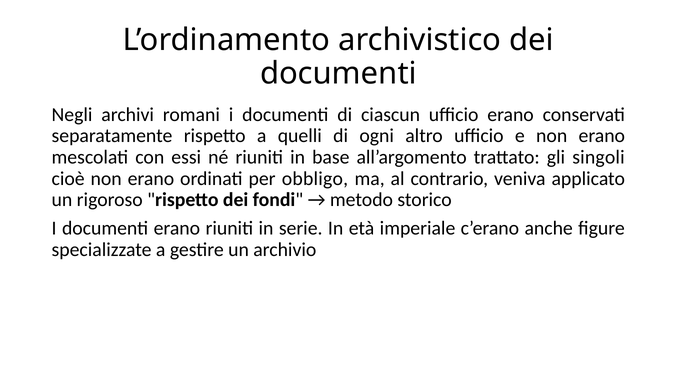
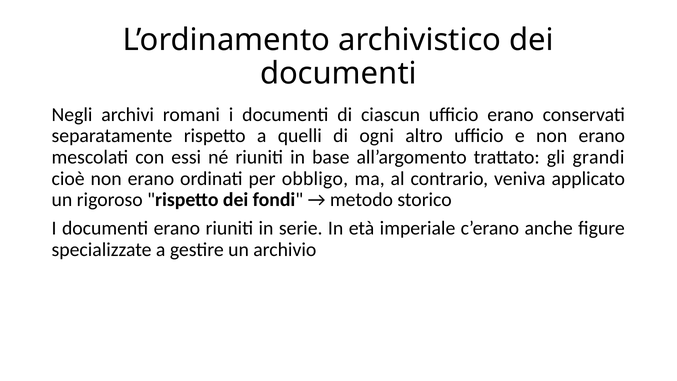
singoli: singoli -> grandi
